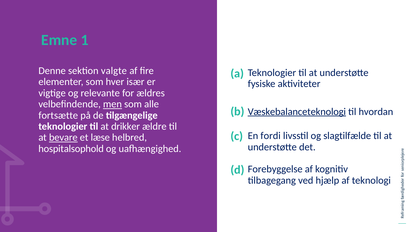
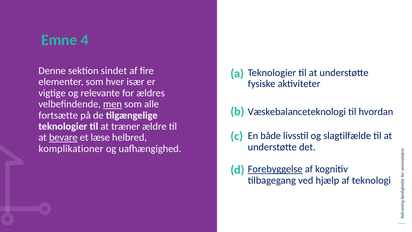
1: 1 -> 4
valgte: valgte -> sindet
Væskebalanceteknologi underline: present -> none
drikker: drikker -> træner
fordi: fordi -> både
hospitalsophold: hospitalsophold -> komplikationer
Forebyggelse underline: none -> present
